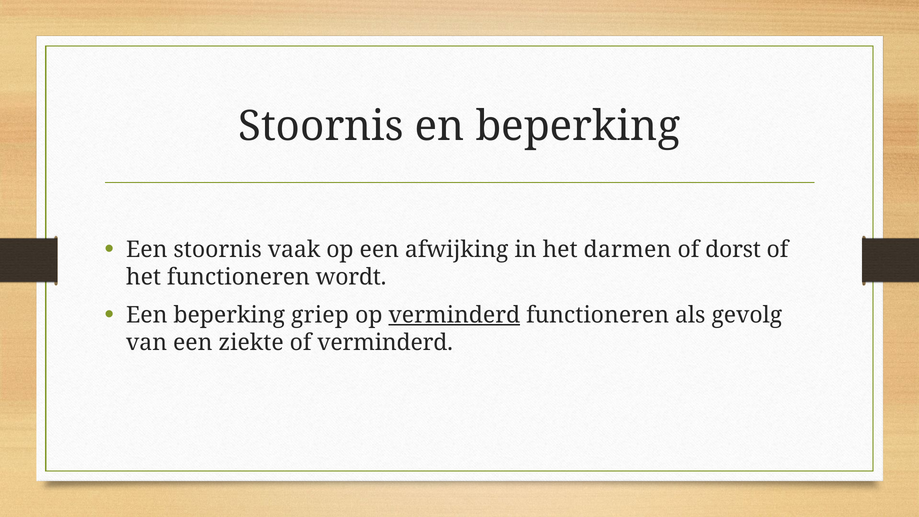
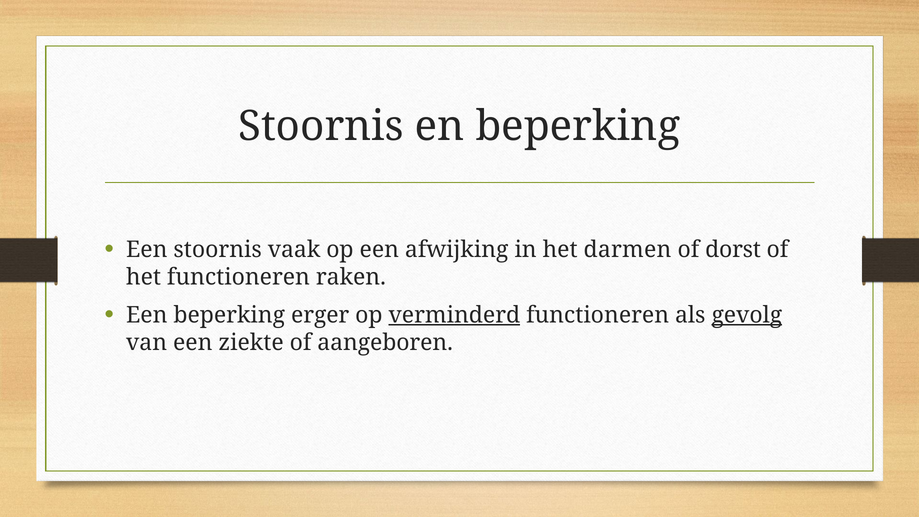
wordt: wordt -> raken
griep: griep -> erger
gevolg underline: none -> present
of verminderd: verminderd -> aangeboren
